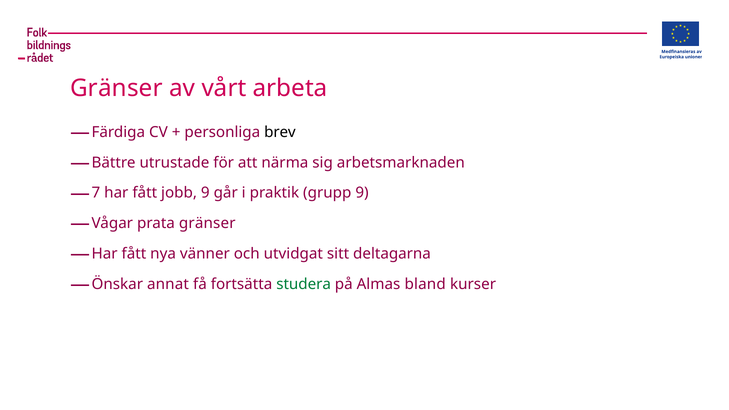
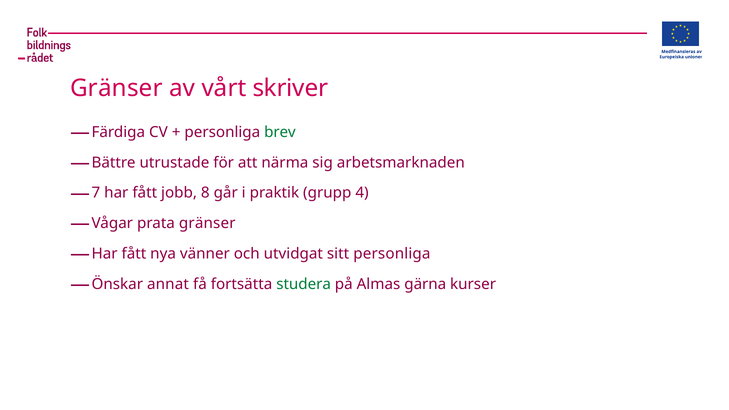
arbeta: arbeta -> skriver
brev colour: black -> green
jobb 9: 9 -> 8
grupp 9: 9 -> 4
sitt deltagarna: deltagarna -> personliga
bland: bland -> gärna
